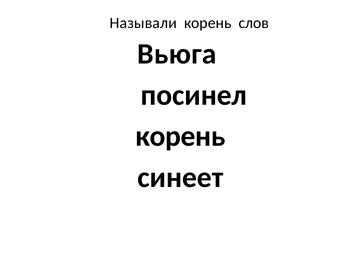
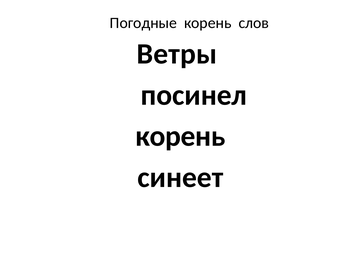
Называли: Называли -> Погодные
Вьюга: Вьюга -> Ветры
